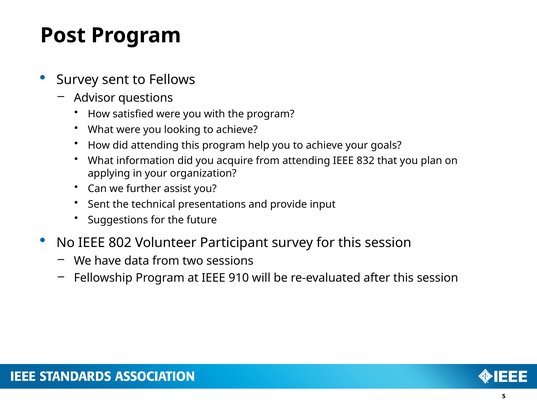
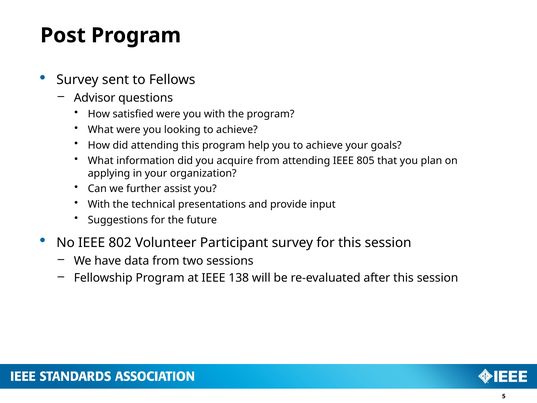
832: 832 -> 805
Sent at (99, 204): Sent -> With
910: 910 -> 138
